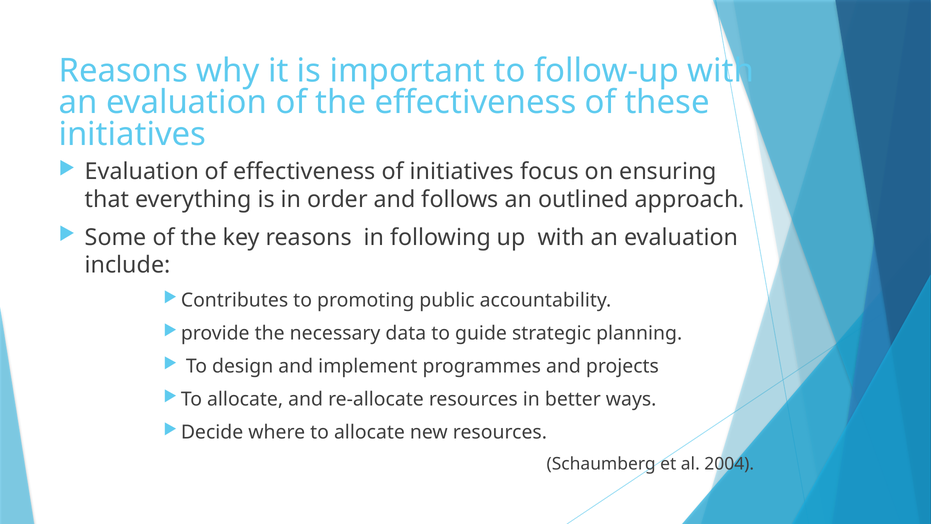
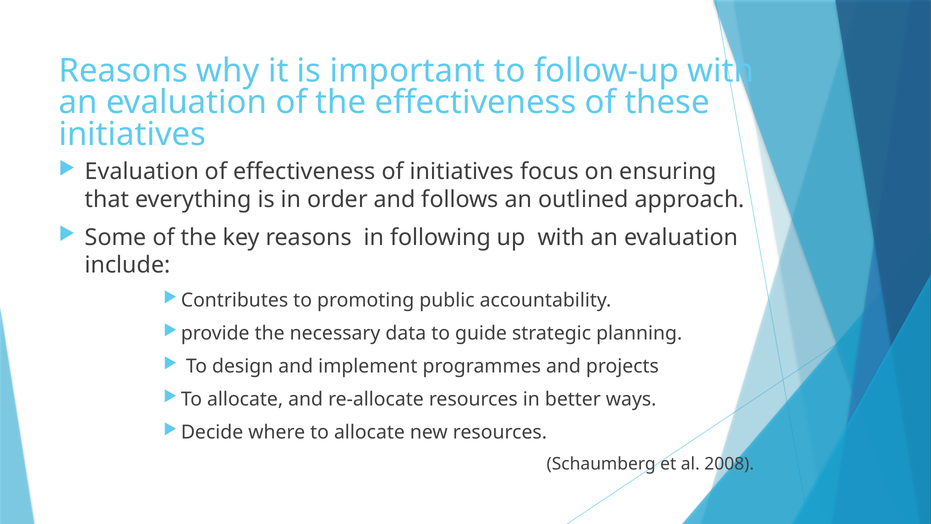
2004: 2004 -> 2008
